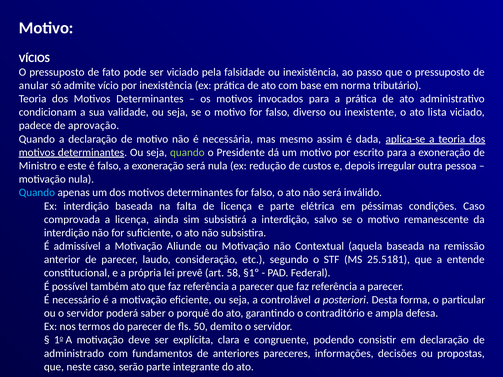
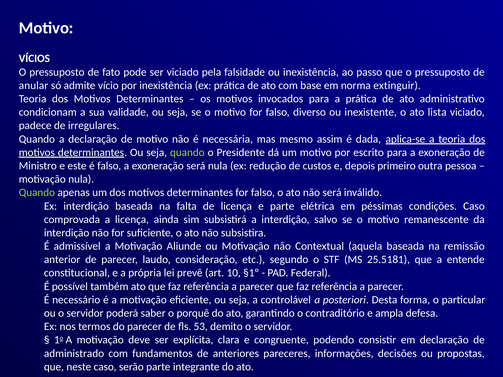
tributário: tributário -> extinguir
aprovação: aprovação -> irregulares
irregular: irregular -> primeiro
Quando at (37, 193) colour: light blue -> light green
58: 58 -> 10
50: 50 -> 53
